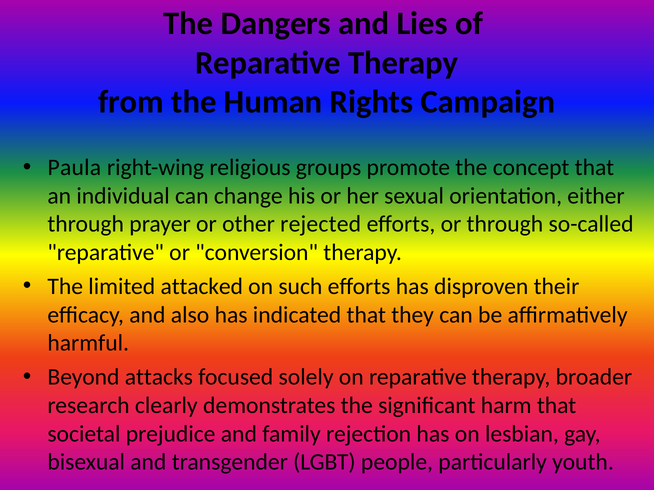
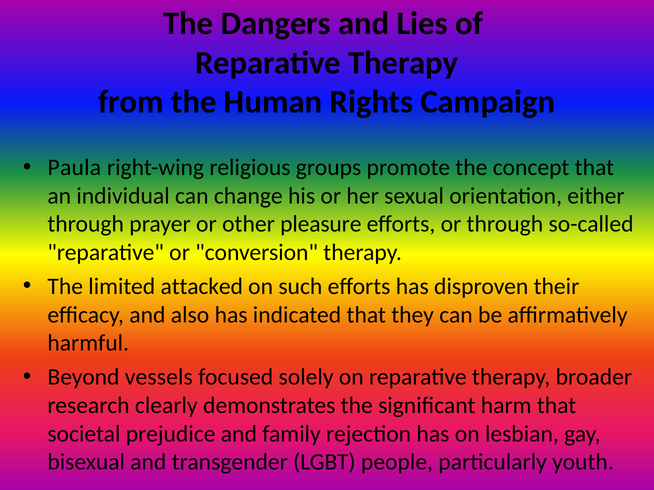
rejected: rejected -> pleasure
attacks: attacks -> vessels
